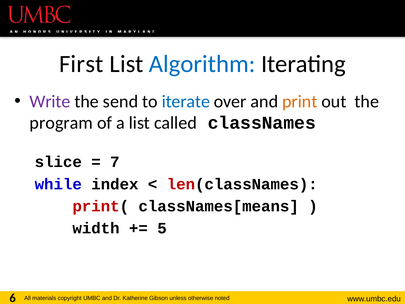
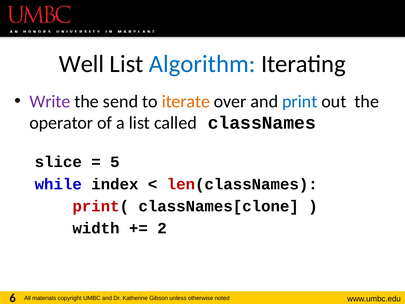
First: First -> Well
iterate colour: blue -> orange
print colour: orange -> blue
program: program -> operator
7: 7 -> 5
classNames[means: classNames[means -> classNames[clone
5: 5 -> 2
